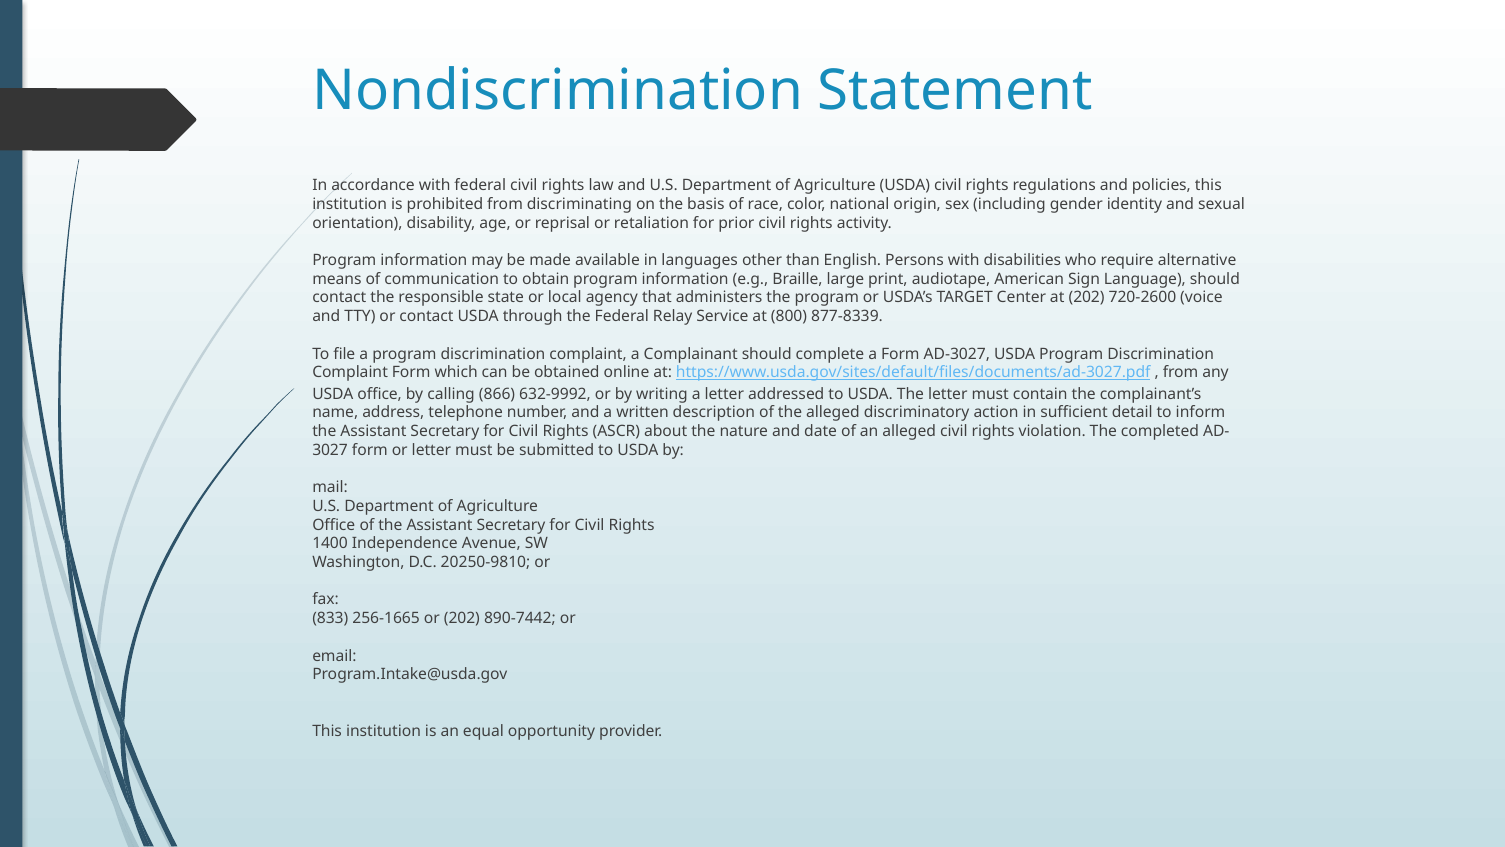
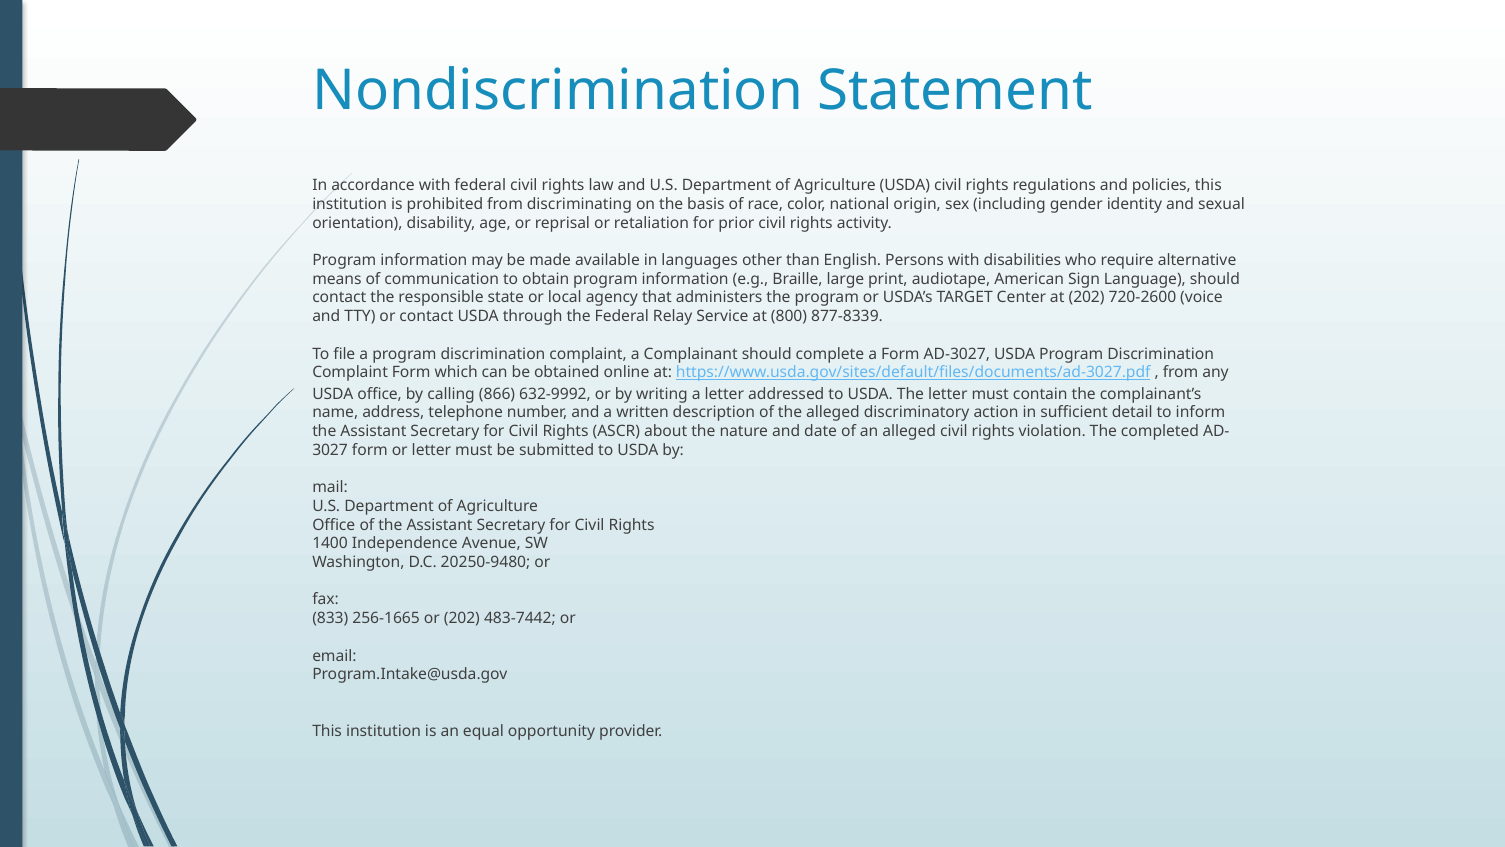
20250-9810: 20250-9810 -> 20250-9480
890-7442: 890-7442 -> 483-7442
